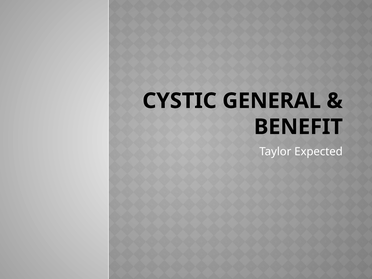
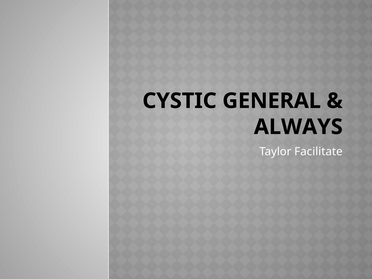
BENEFIT: BENEFIT -> ALWAYS
Expected: Expected -> Facilitate
